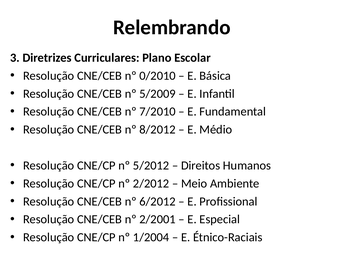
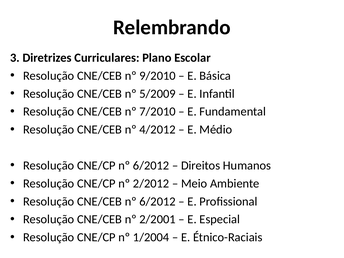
0/2010: 0/2010 -> 9/2010
8/2012: 8/2012 -> 4/2012
CNE/CP nº 5/2012: 5/2012 -> 6/2012
